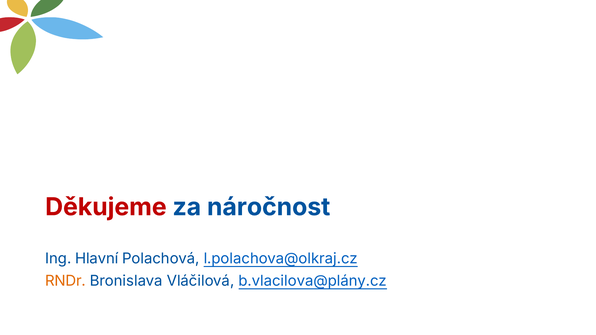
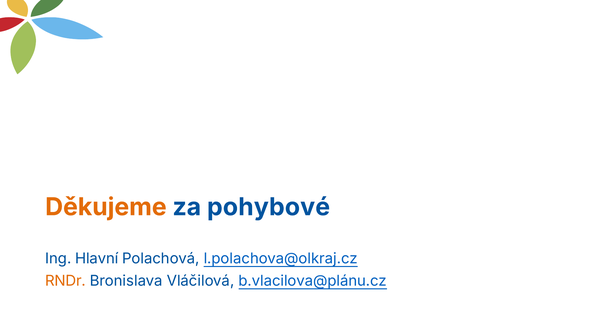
Děkujeme colour: red -> orange
náročnost: náročnost -> pohybové
b.vlacilova@plány.cz: b.vlacilova@plány.cz -> b.vlacilova@plánu.cz
